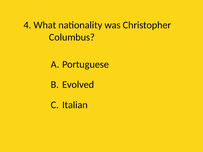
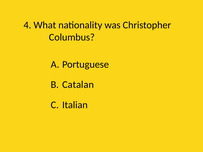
Evolved: Evolved -> Catalan
